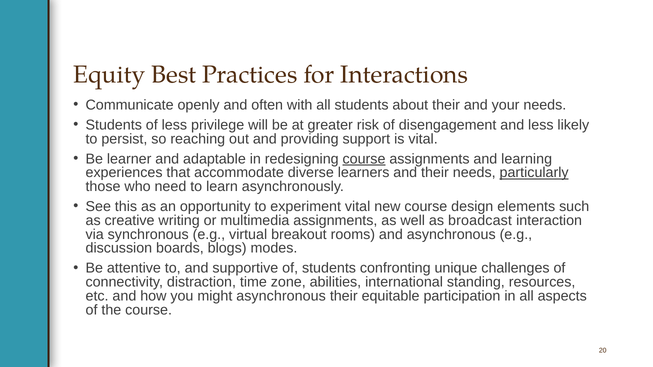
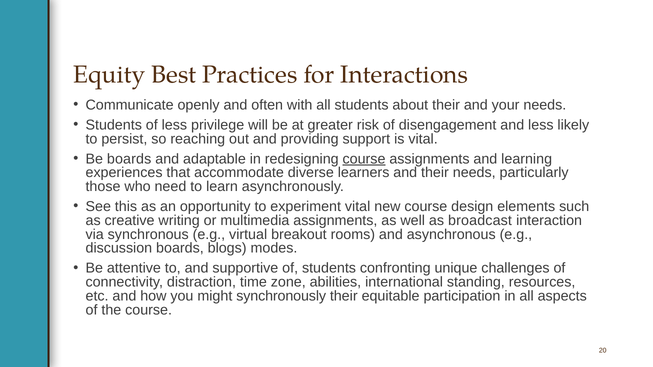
Be learner: learner -> boards
particularly underline: present -> none
might asynchronous: asynchronous -> synchronously
